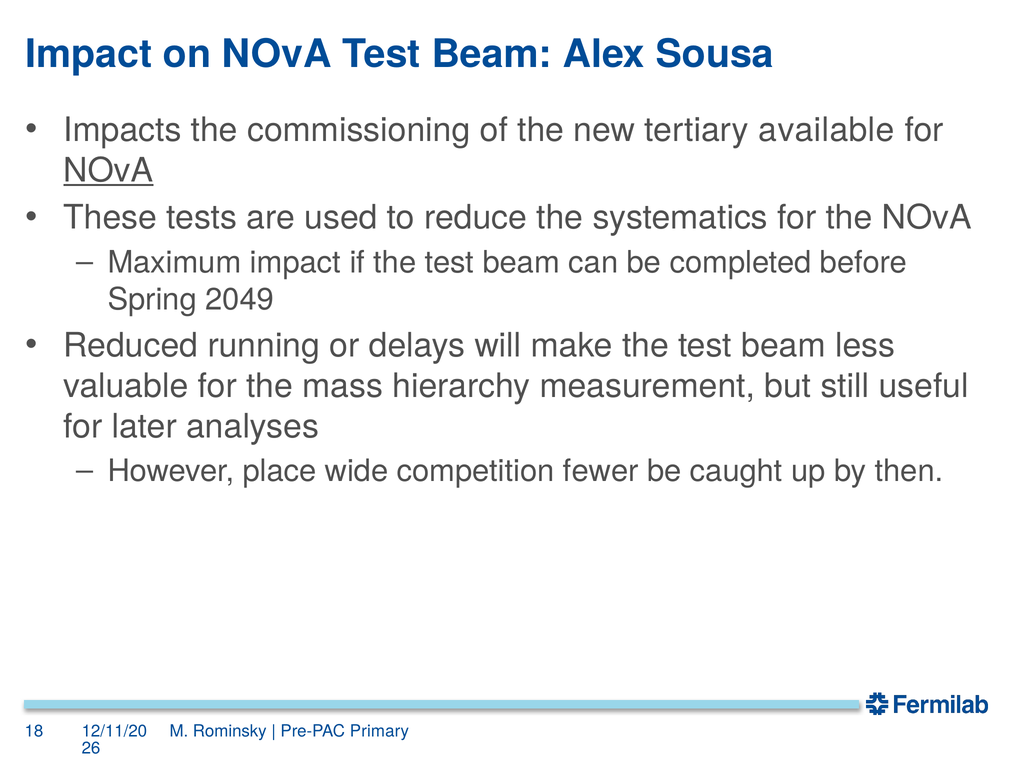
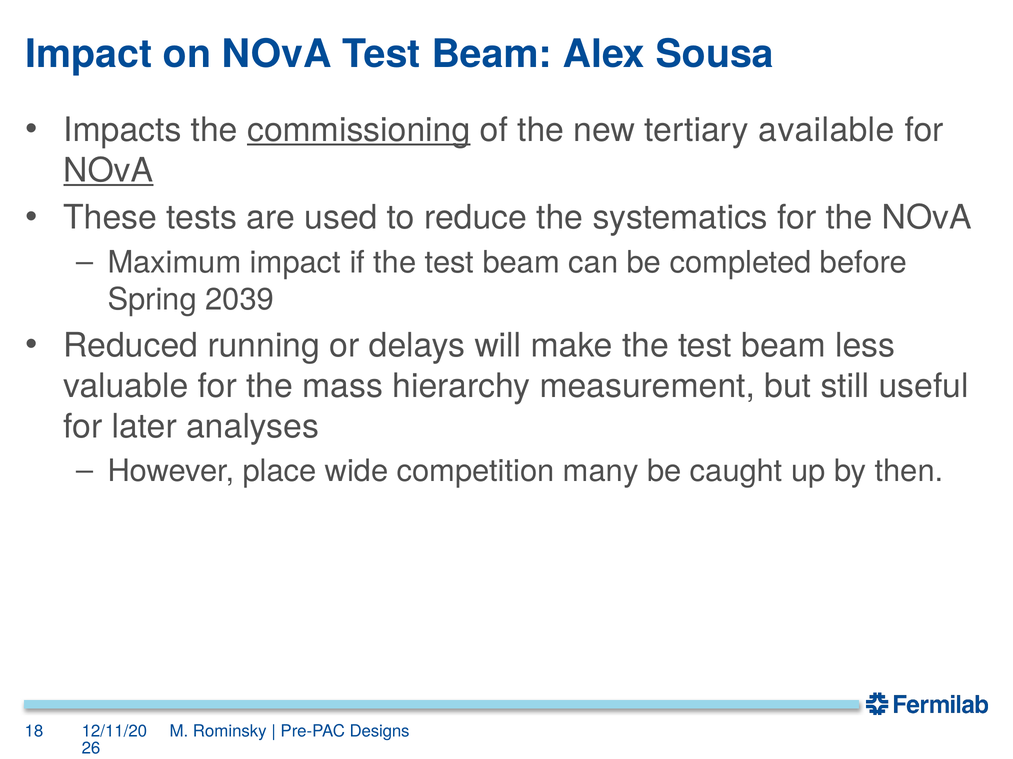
commissioning underline: none -> present
2049: 2049 -> 2039
fewer: fewer -> many
Primary: Primary -> Designs
